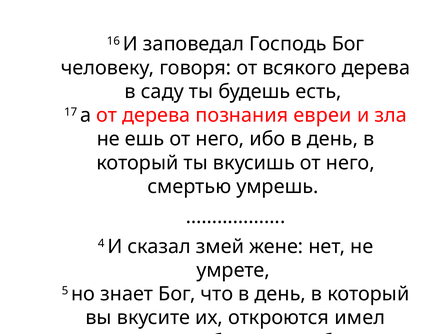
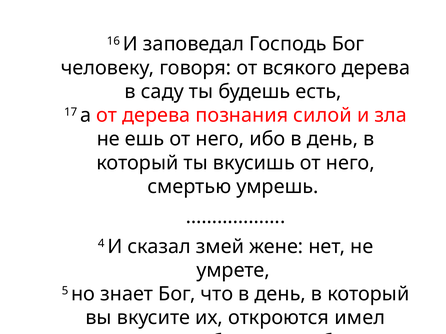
евреи: евреи -> силой
